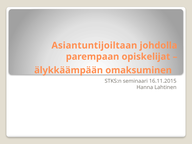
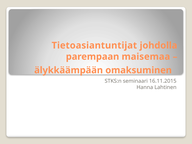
Asiantuntijoiltaan: Asiantuntijoiltaan -> Tietoasiantuntijat
opiskelijat: opiskelijat -> maisemaa
